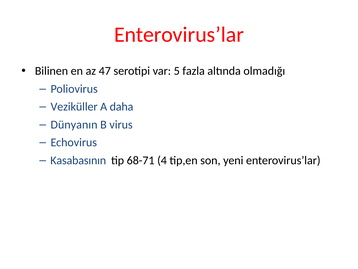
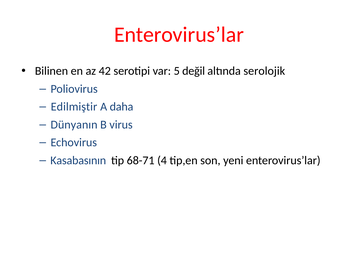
47: 47 -> 42
fazla: fazla -> değil
olmadığı: olmadığı -> serolojik
Veziküller: Veziküller -> Edilmiştir
